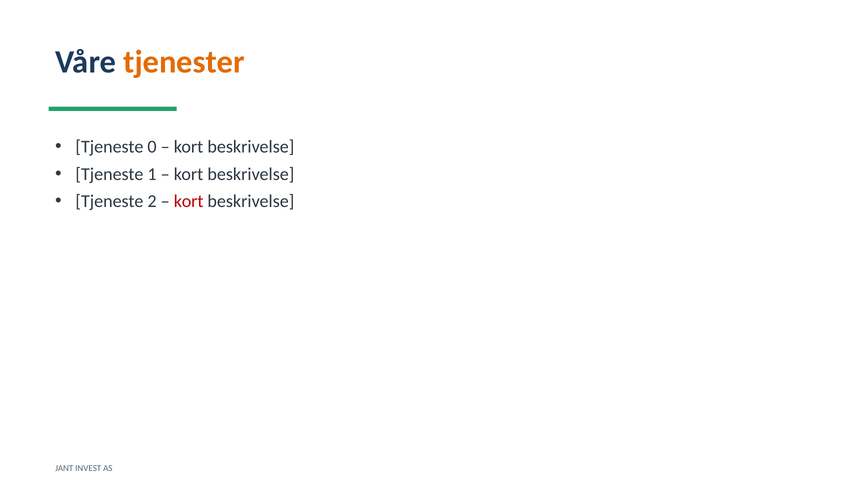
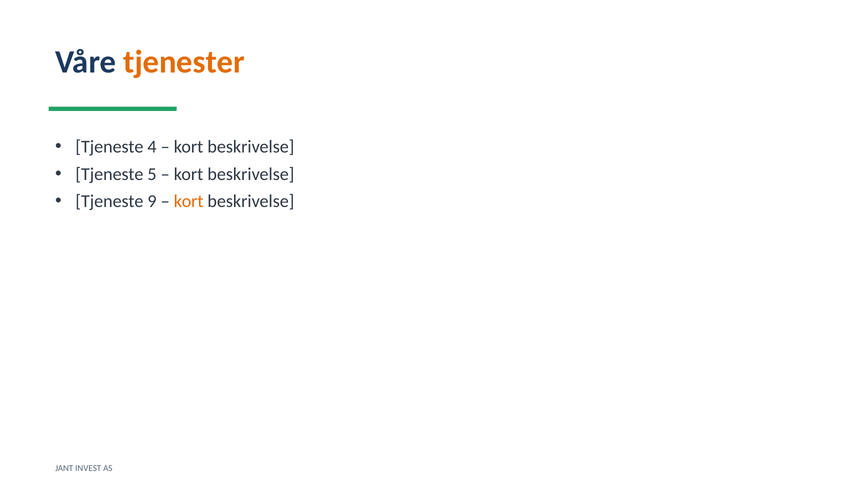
0: 0 -> 4
1: 1 -> 5
2: 2 -> 9
kort at (189, 201) colour: red -> orange
